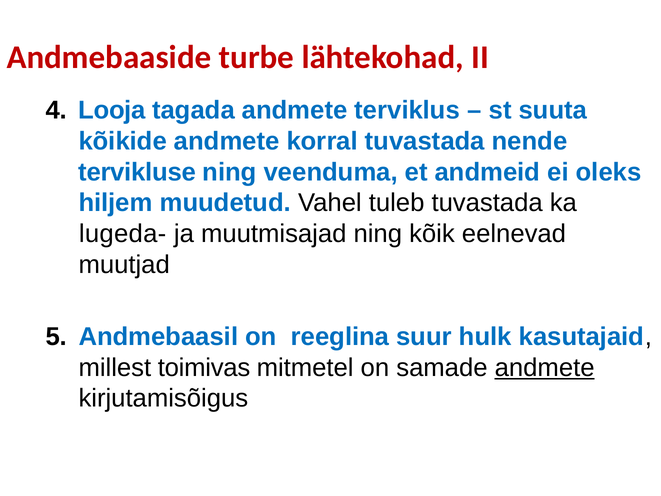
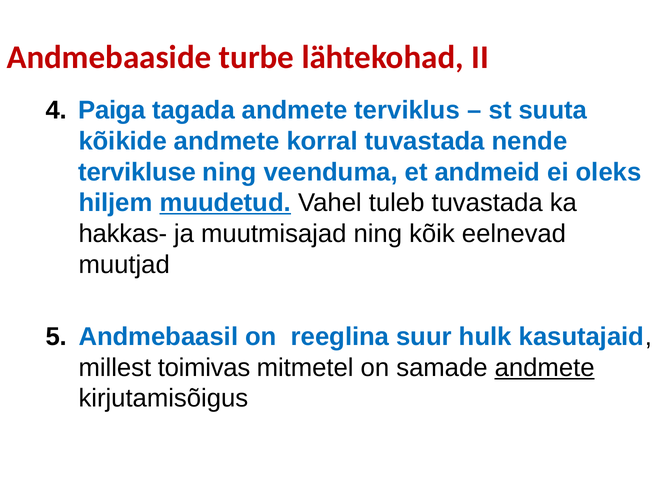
Looja: Looja -> Paiga
muudetud underline: none -> present
lugeda-: lugeda- -> hakkas-
